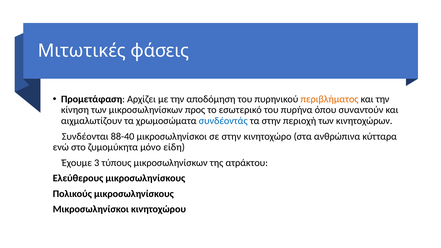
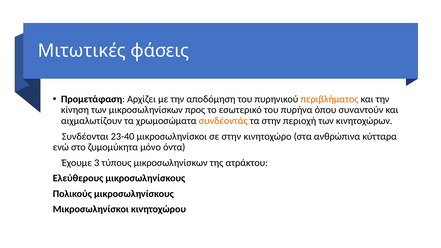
συνδέοντάς colour: blue -> orange
88-40: 88-40 -> 23-40
είδη: είδη -> όντα
